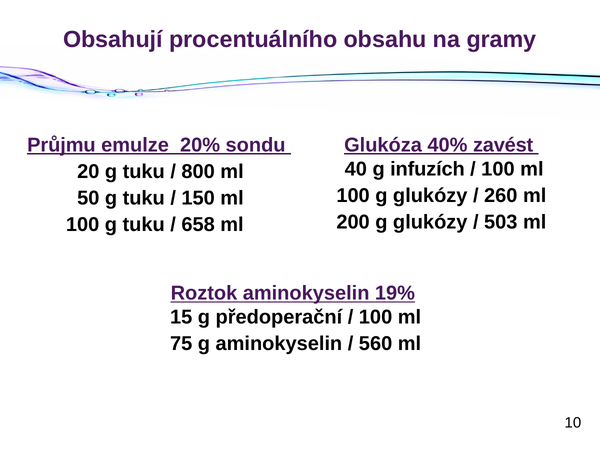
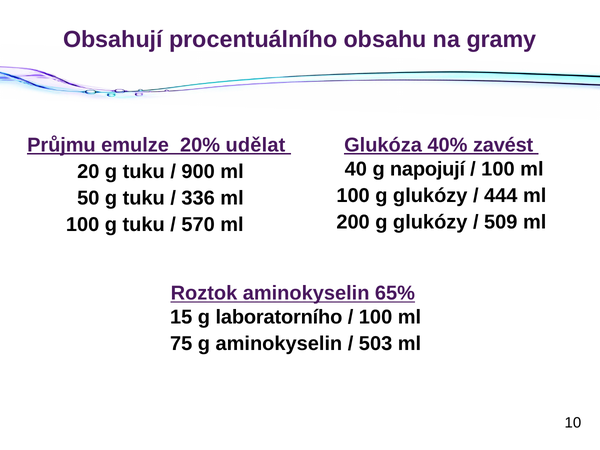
sondu: sondu -> udělat
infuzích: infuzích -> napojují
800: 800 -> 900
260: 260 -> 444
150: 150 -> 336
503: 503 -> 509
658: 658 -> 570
19%: 19% -> 65%
předoperační: předoperační -> laboratorního
560: 560 -> 503
